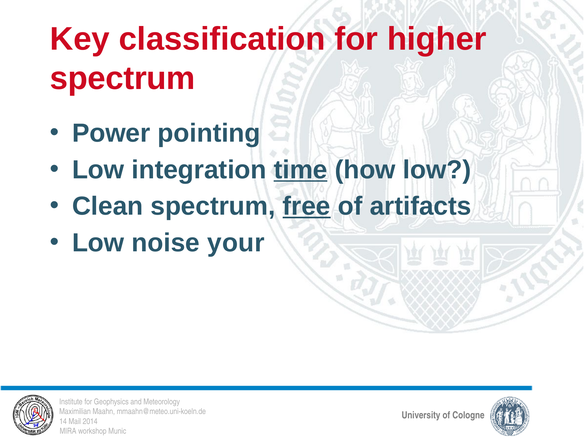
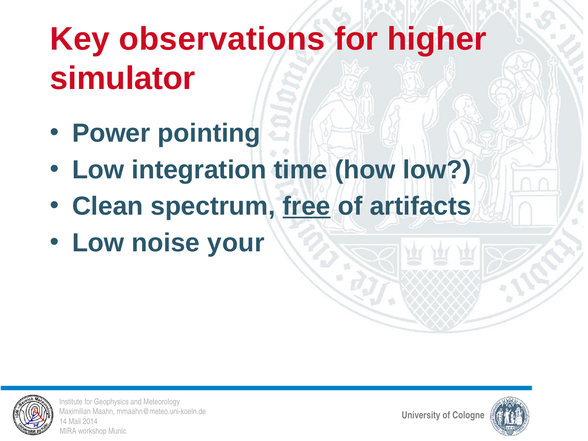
classification: classification -> observations
spectrum at (123, 78): spectrum -> simulator
time underline: present -> none
